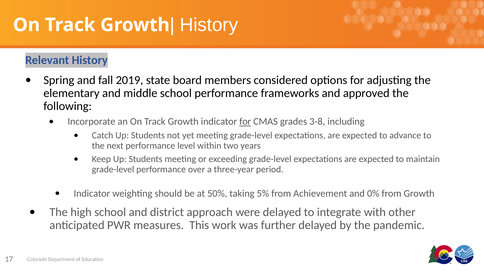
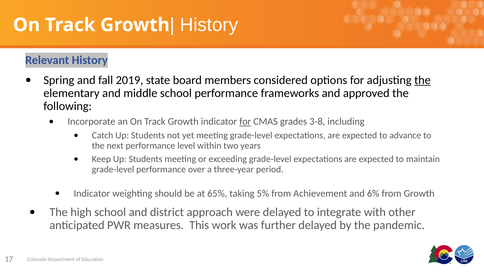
the at (422, 80) underline: none -> present
50%: 50% -> 65%
0%: 0% -> 6%
